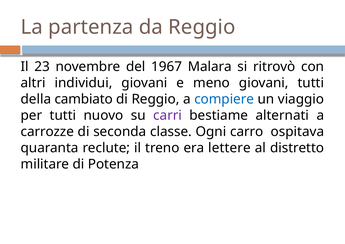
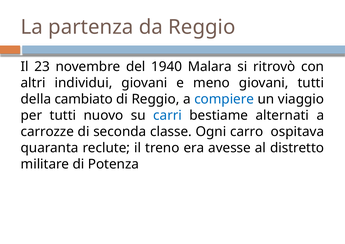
1967: 1967 -> 1940
carri colour: purple -> blue
lettere: lettere -> avesse
